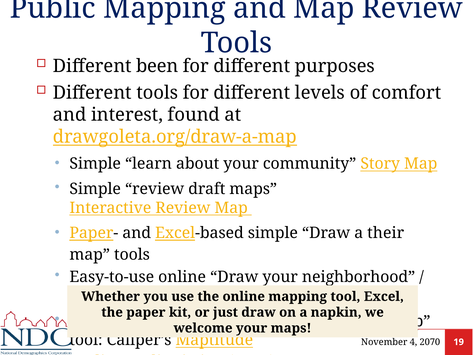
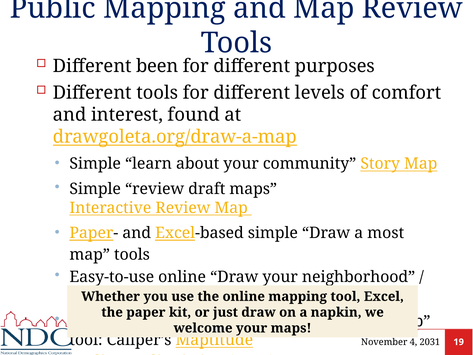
their: their -> most
2070: 2070 -> 2031
